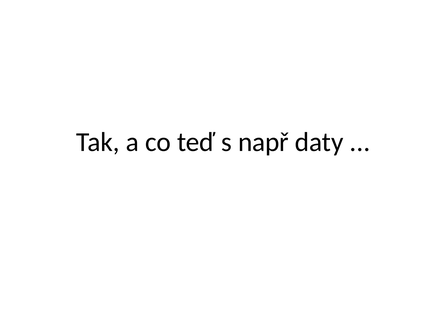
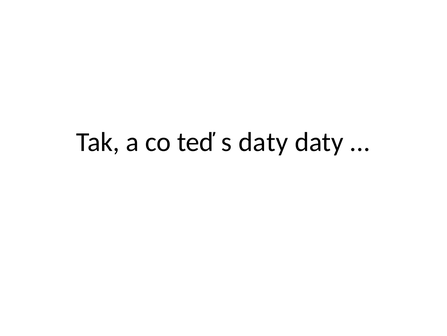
s např: např -> daty
